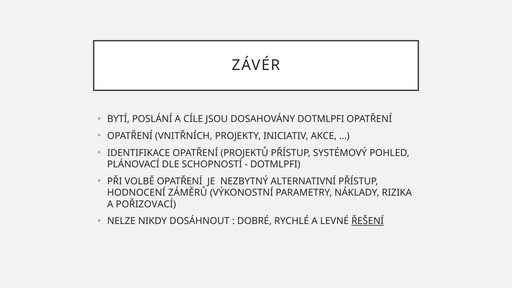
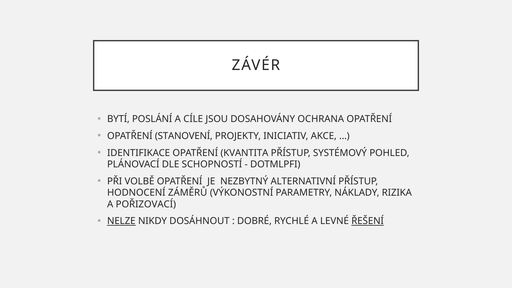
DOSAHOVÁNY DOTMLPFI: DOTMLPFI -> OCHRANA
VNITŘNÍCH: VNITŘNÍCH -> STANOVENÍ
PROJEKTŮ: PROJEKTŮ -> KVANTITA
NELZE underline: none -> present
